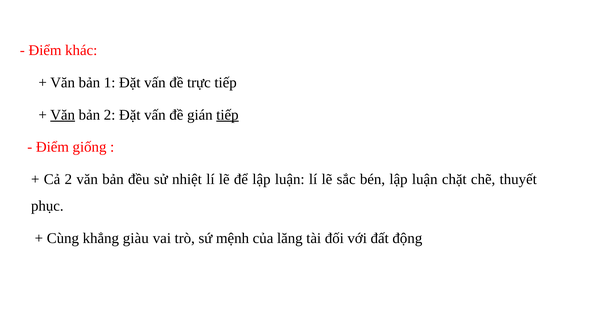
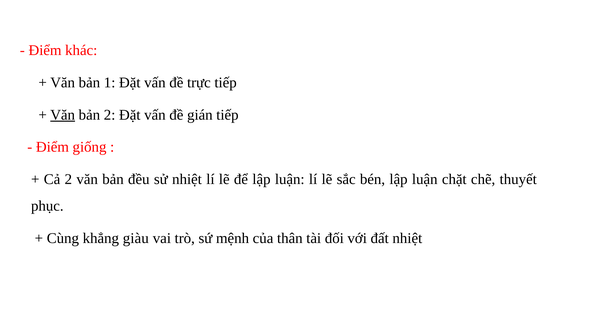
tiếp at (227, 115) underline: present -> none
lăng: lăng -> thân
đất động: động -> nhiệt
